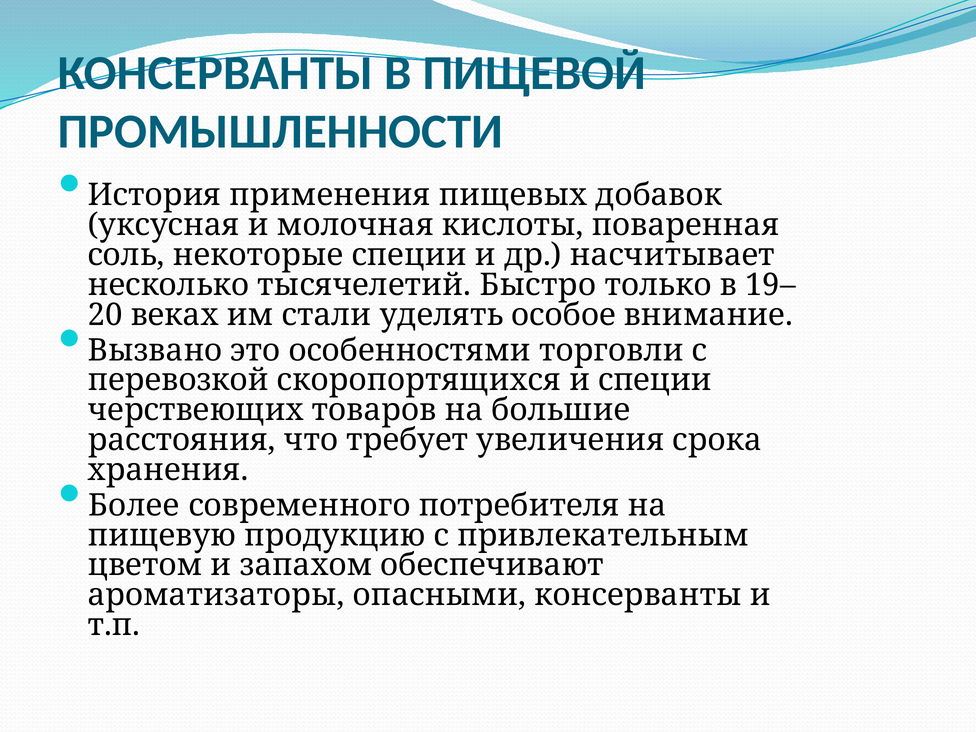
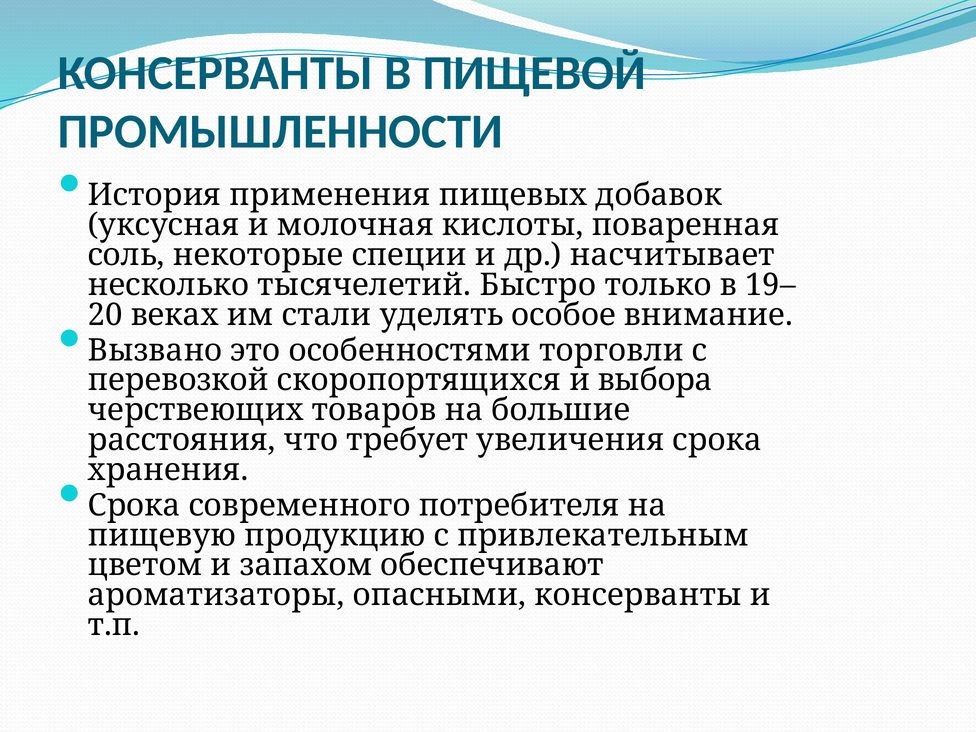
и специи: специи -> выбора
Более at (134, 505): Более -> Срока
